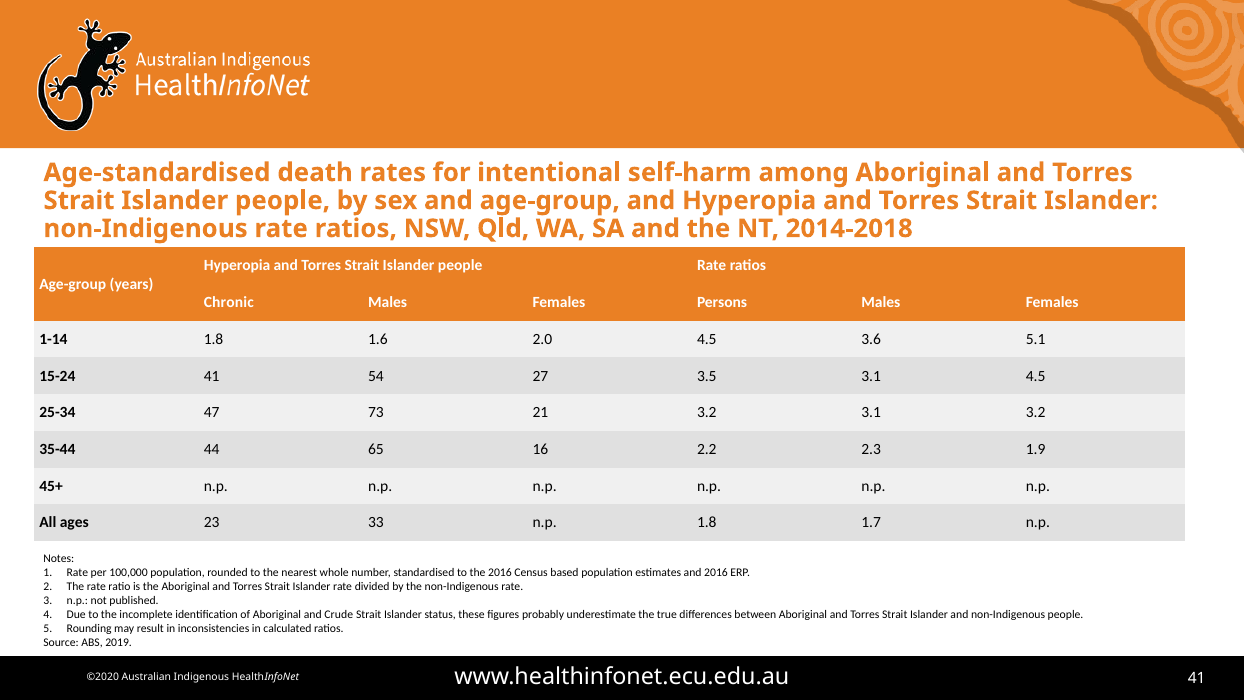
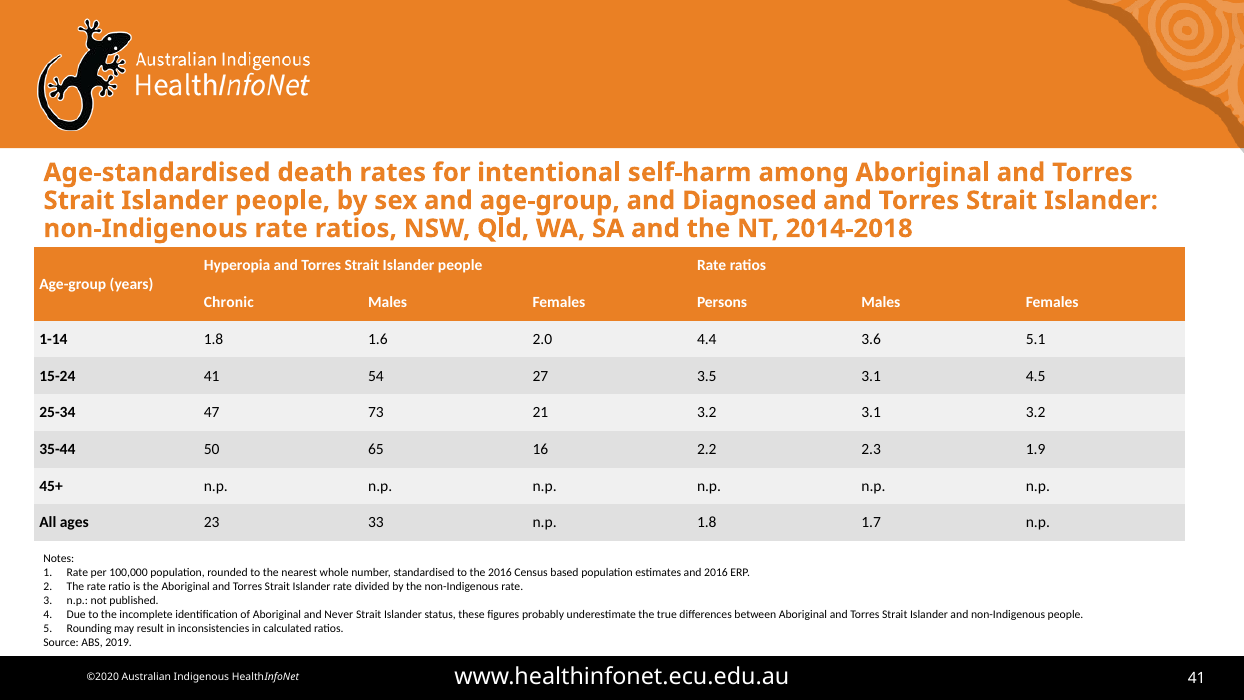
and Hyperopia: Hyperopia -> Diagnosed
2.0 4.5: 4.5 -> 4.4
44: 44 -> 50
Crude: Crude -> Never
